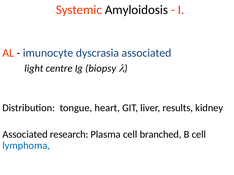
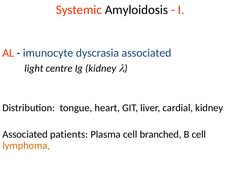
Ig biopsy: biopsy -> kidney
results: results -> cardial
research: research -> patients
lymphoma colour: blue -> orange
